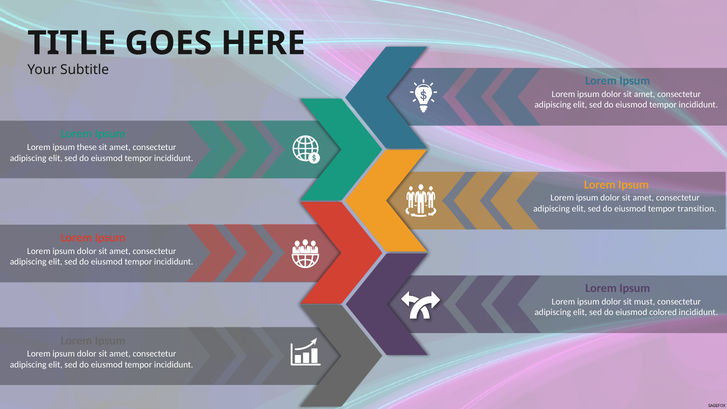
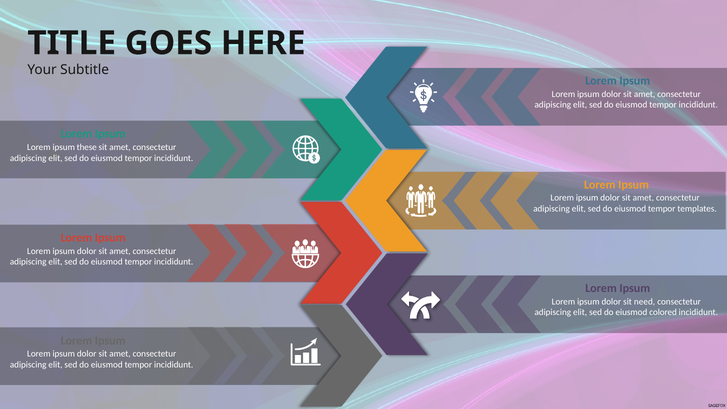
transition: transition -> templates
must: must -> need
